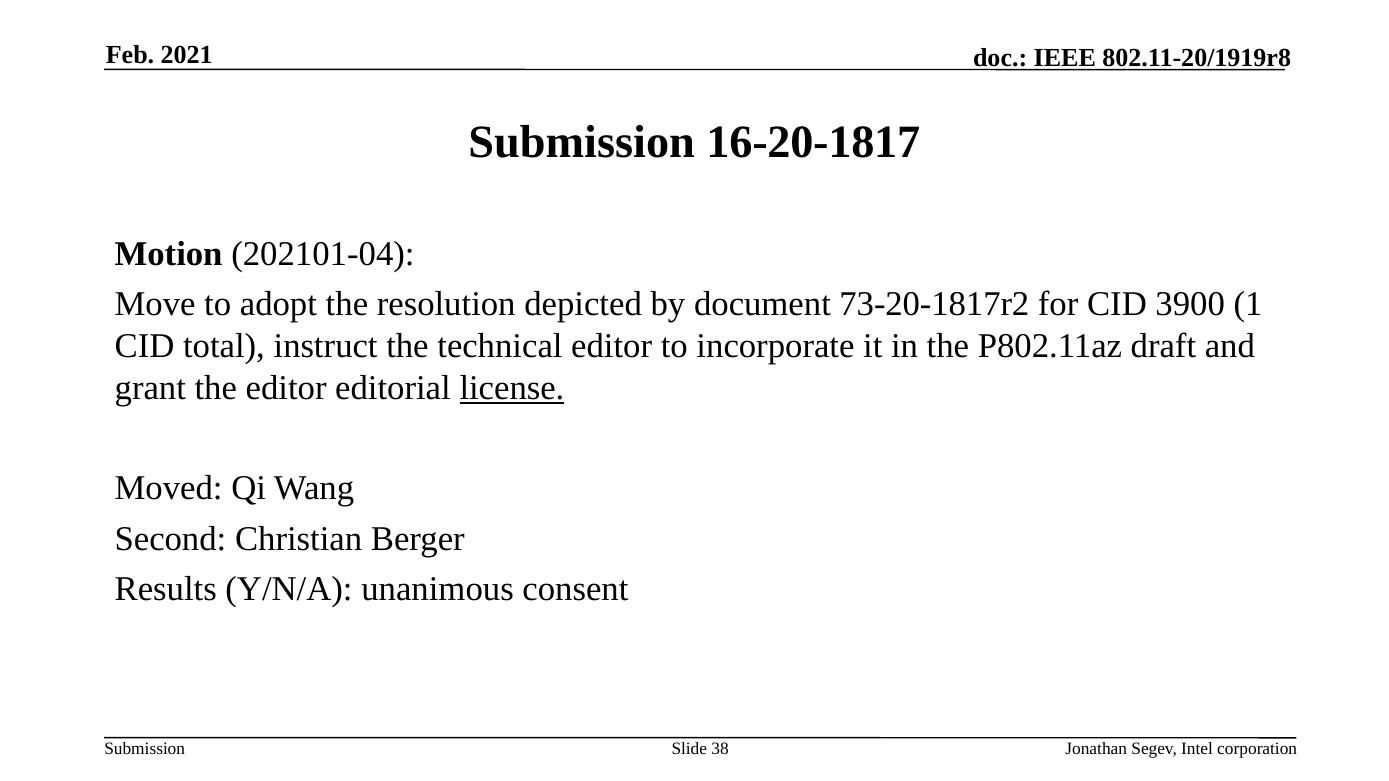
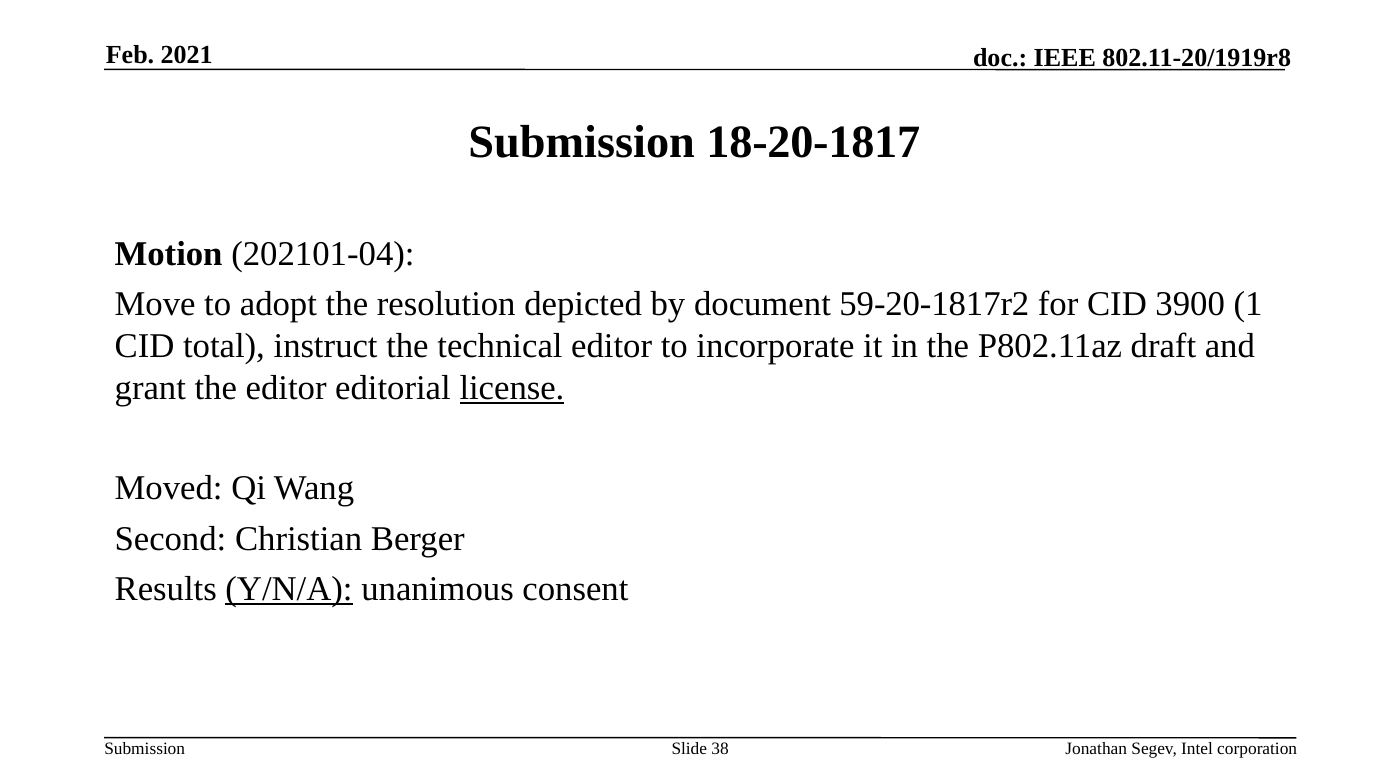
16-20-1817: 16-20-1817 -> 18-20-1817
73-20-1817r2: 73-20-1817r2 -> 59-20-1817r2
Y/N/A underline: none -> present
